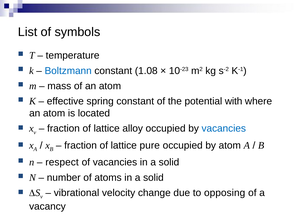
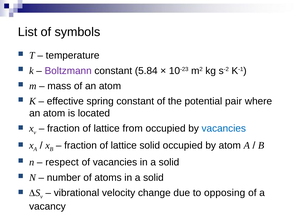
Boltzmann colour: blue -> purple
1.08: 1.08 -> 5.84
with: with -> pair
alloy: alloy -> from
lattice pure: pure -> solid
